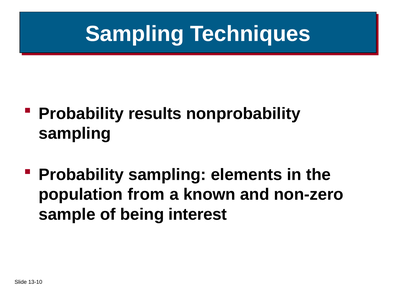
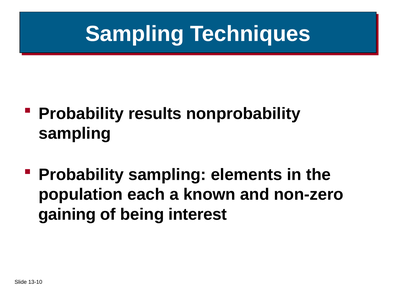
from: from -> each
sample: sample -> gaining
